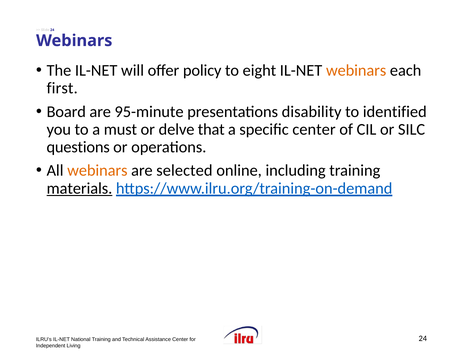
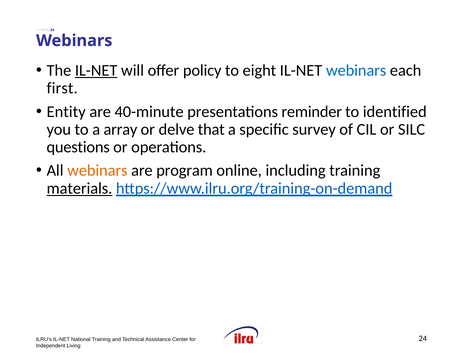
IL-NET at (96, 70) underline: none -> present
webinars at (356, 70) colour: orange -> blue
Board: Board -> Entity
95-minute: 95-minute -> 40-minute
disability: disability -> reminder
must: must -> array
specific center: center -> survey
selected: selected -> program
